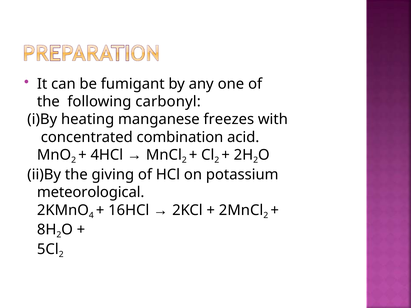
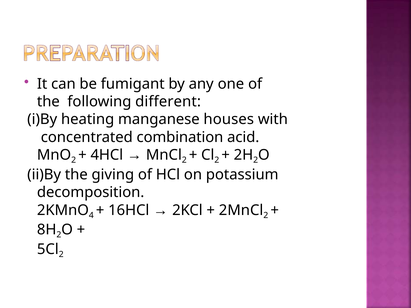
carbonyl: carbonyl -> different
freezes: freezes -> houses
meteorological: meteorological -> decomposition
